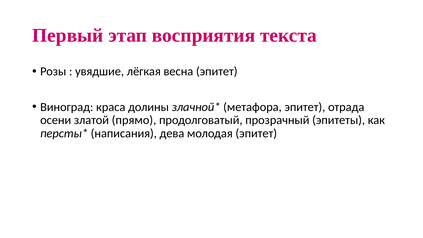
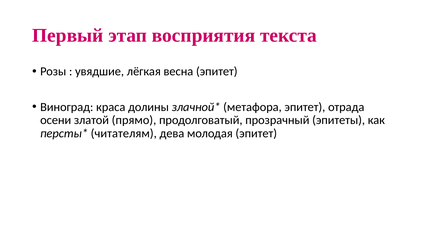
написания: написания -> читателям
